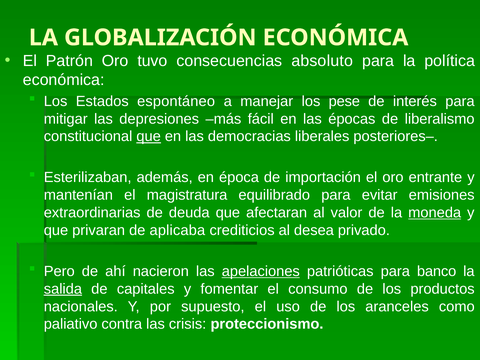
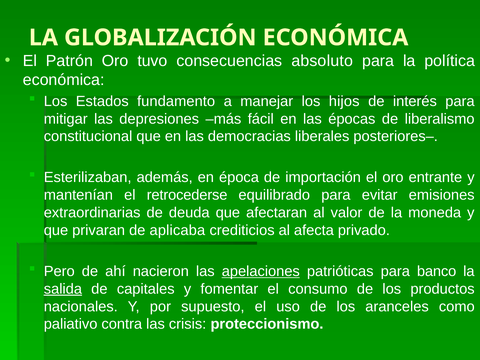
espontáneo: espontáneo -> fundamento
pese: pese -> hijos
que at (149, 136) underline: present -> none
magistratura: magistratura -> retrocederse
moneda underline: present -> none
desea: desea -> afecta
